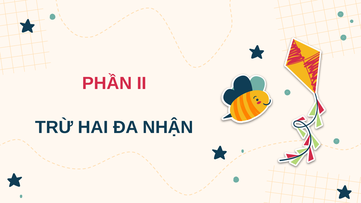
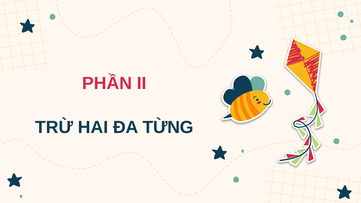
NHẬN: NHẬN -> TỪNG
